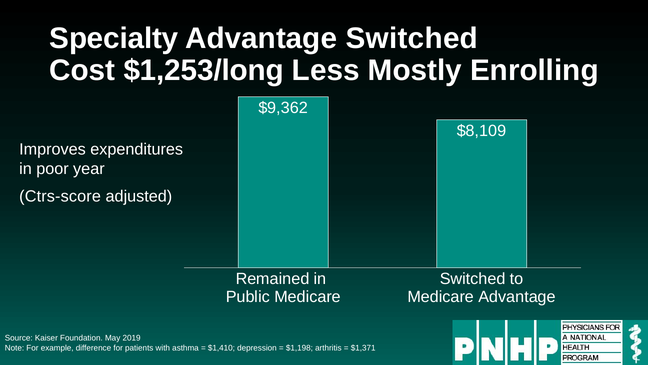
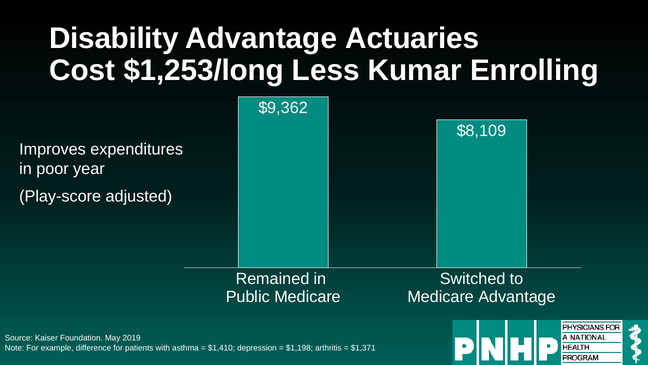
Specialty: Specialty -> Disability
Advantage Switched: Switched -> Actuaries
Mostly: Mostly -> Kumar
Ctrs-score: Ctrs-score -> Play-score
